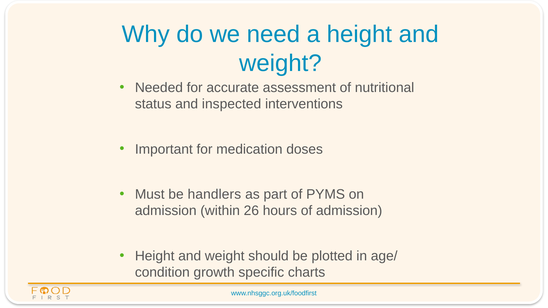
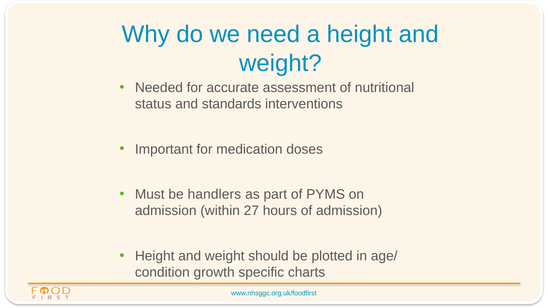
inspected: inspected -> standards
26: 26 -> 27
